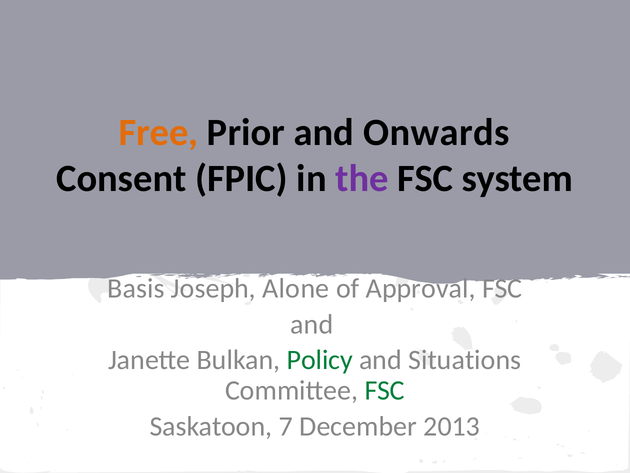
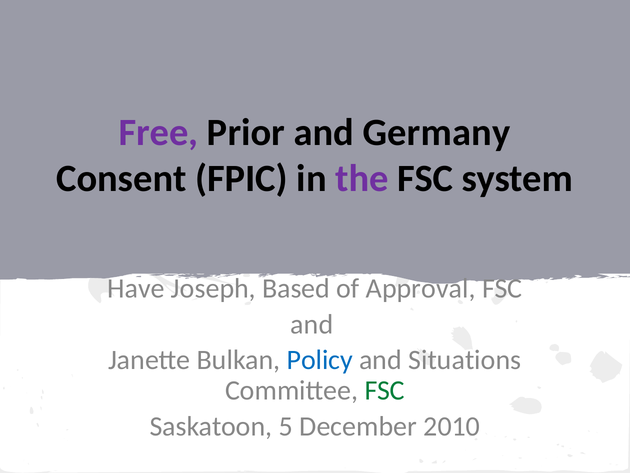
Free colour: orange -> purple
Onwards: Onwards -> Germany
Basis: Basis -> Have
Alone: Alone -> Based
Policy colour: green -> blue
7: 7 -> 5
2013: 2013 -> 2010
